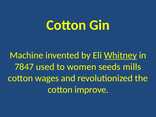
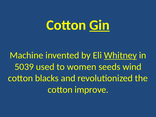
Gin underline: none -> present
7847: 7847 -> 5039
mills: mills -> wind
wages: wages -> blacks
